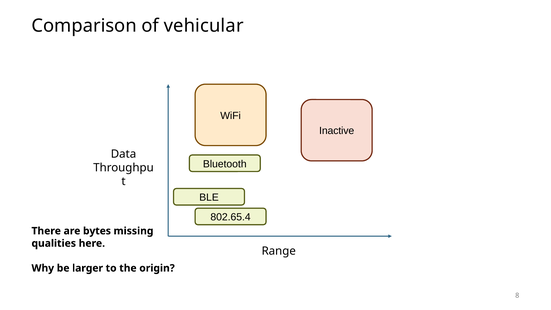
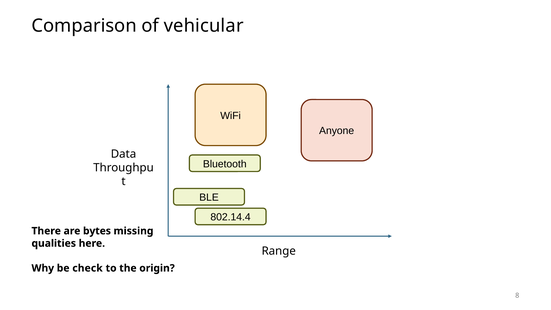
Inactive: Inactive -> Anyone
802.65.4: 802.65.4 -> 802.14.4
larger: larger -> check
